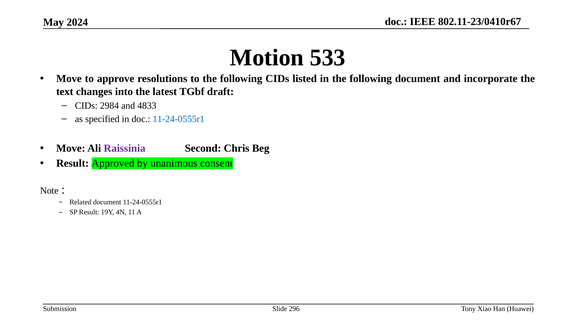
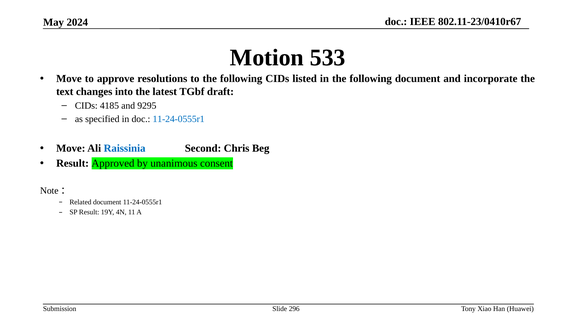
2984: 2984 -> 4185
4833: 4833 -> 9295
Raissinia colour: purple -> blue
